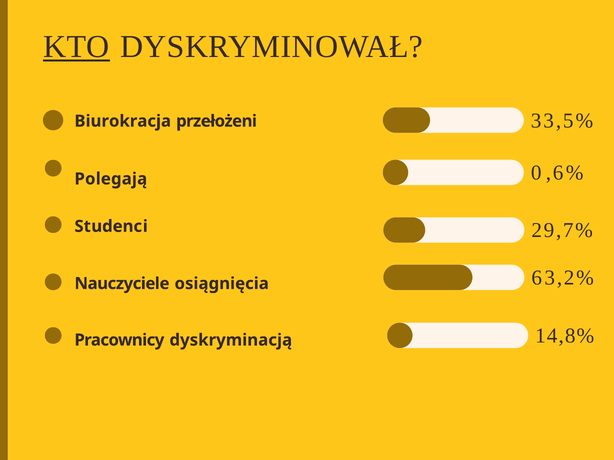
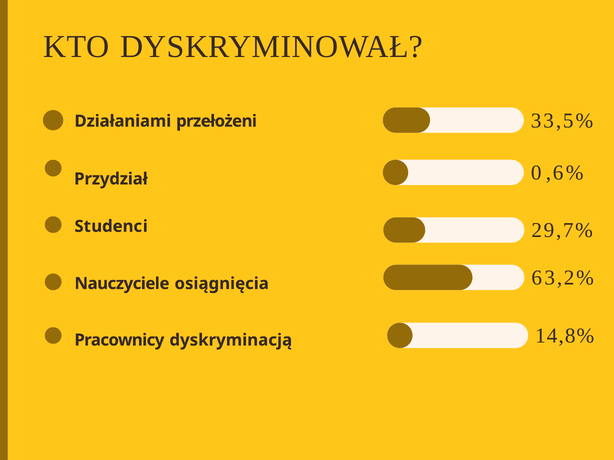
KTO underline: present -> none
Biurokracja: Biurokracja -> Działaniami
Polegają: Polegają -> Przydział
